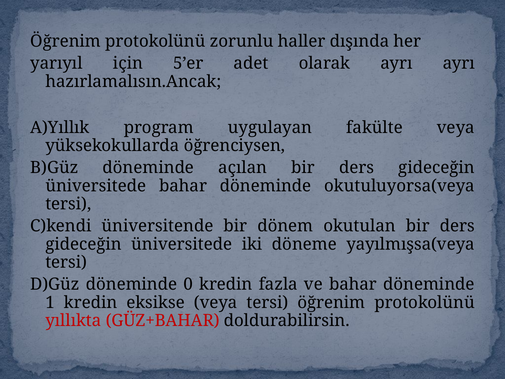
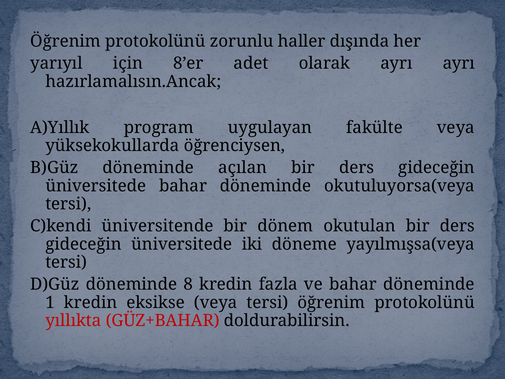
5’er: 5’er -> 8’er
0: 0 -> 8
